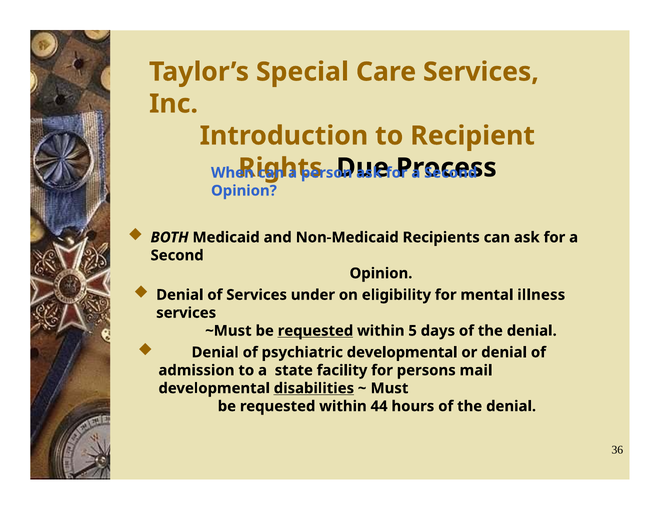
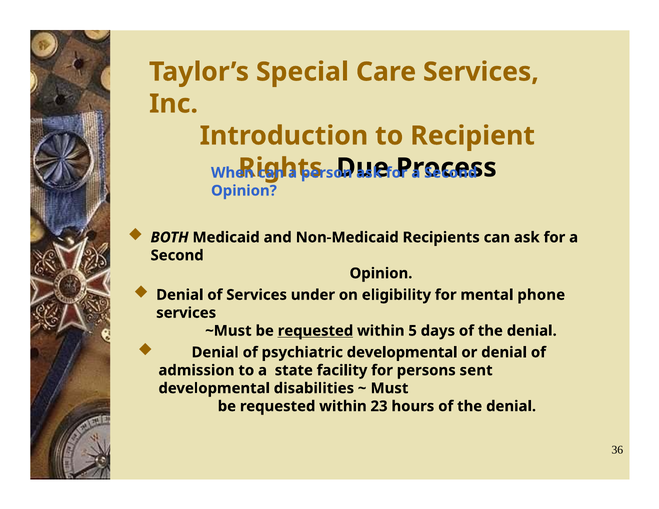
illness: illness -> phone
mail: mail -> sent
disabilities underline: present -> none
44: 44 -> 23
